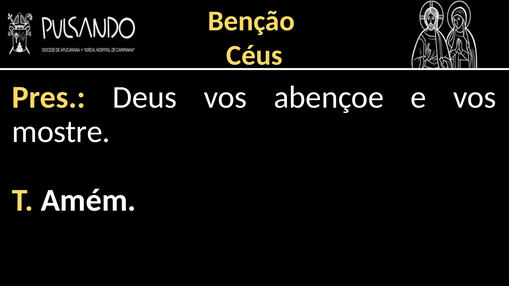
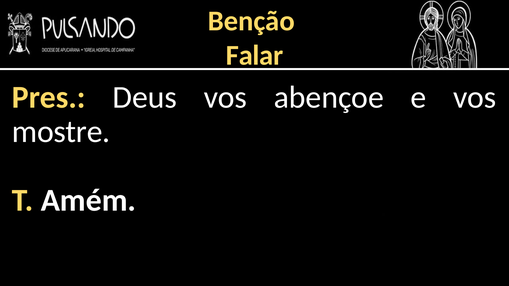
Céus: Céus -> Falar
